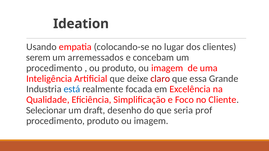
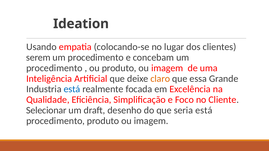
arremessados at (96, 58): arremessados -> procedimento
claro colour: red -> orange
seria prof: prof -> está
